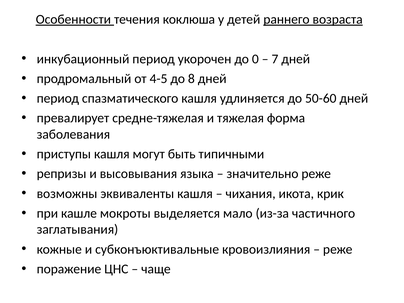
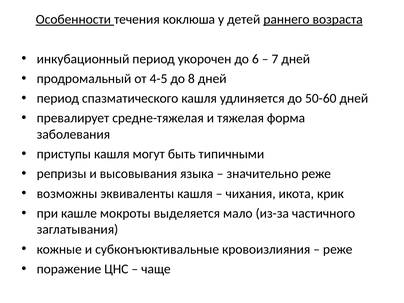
0: 0 -> 6
